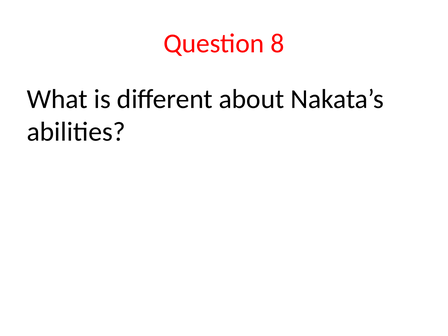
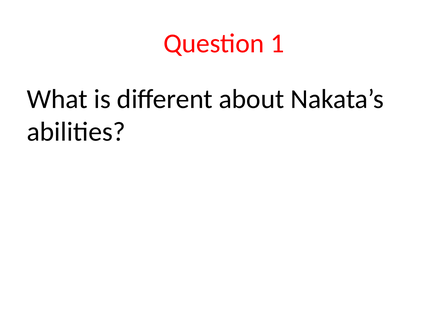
8: 8 -> 1
